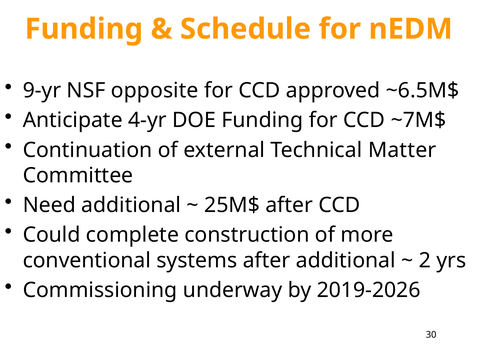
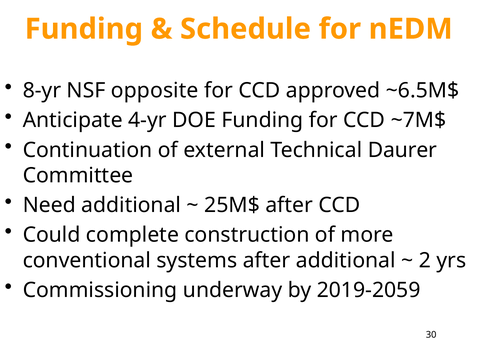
9-yr: 9-yr -> 8-yr
Matter: Matter -> Daurer
2019-2026: 2019-2026 -> 2019-2059
